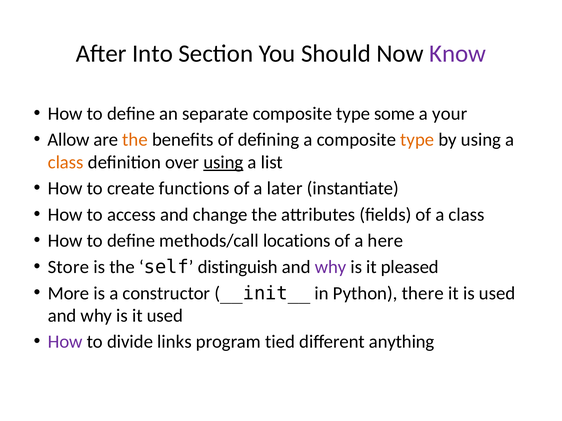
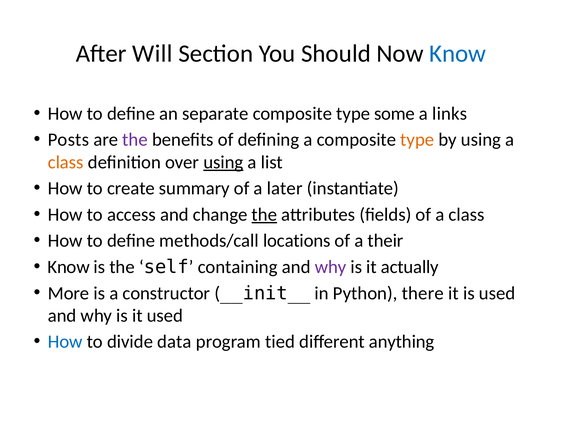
Into: Into -> Will
Know at (458, 54) colour: purple -> blue
your: your -> links
Allow: Allow -> Posts
the at (135, 140) colour: orange -> purple
functions: functions -> summary
the at (264, 215) underline: none -> present
here: here -> their
Store at (68, 267): Store -> Know
distinguish: distinguish -> containing
pleased: pleased -> actually
How at (65, 342) colour: purple -> blue
links: links -> data
